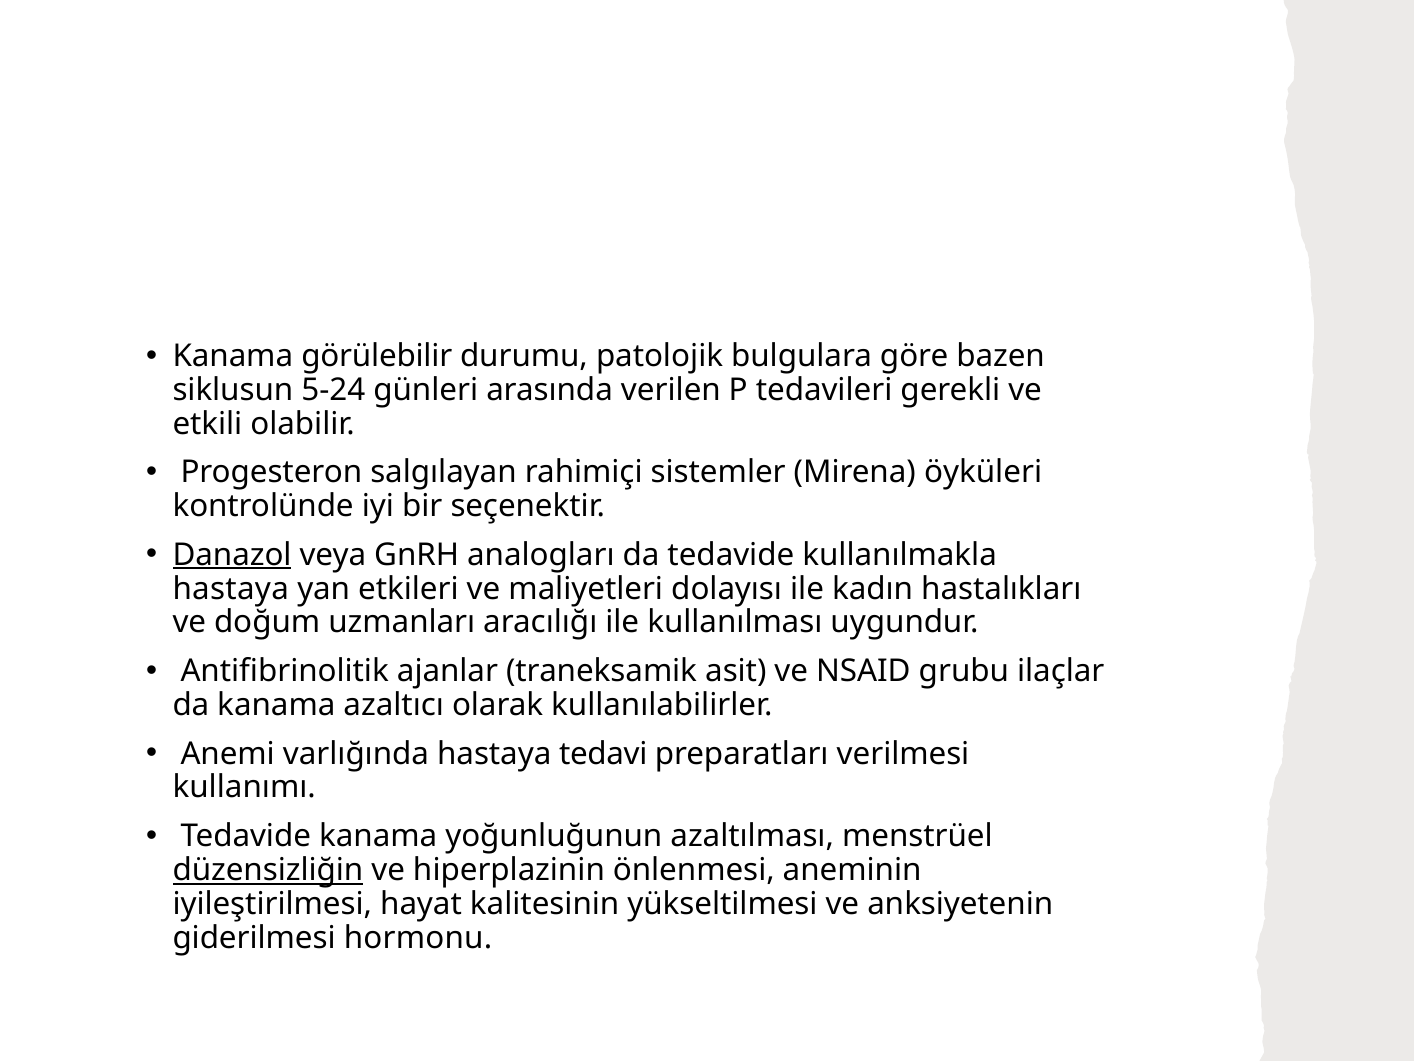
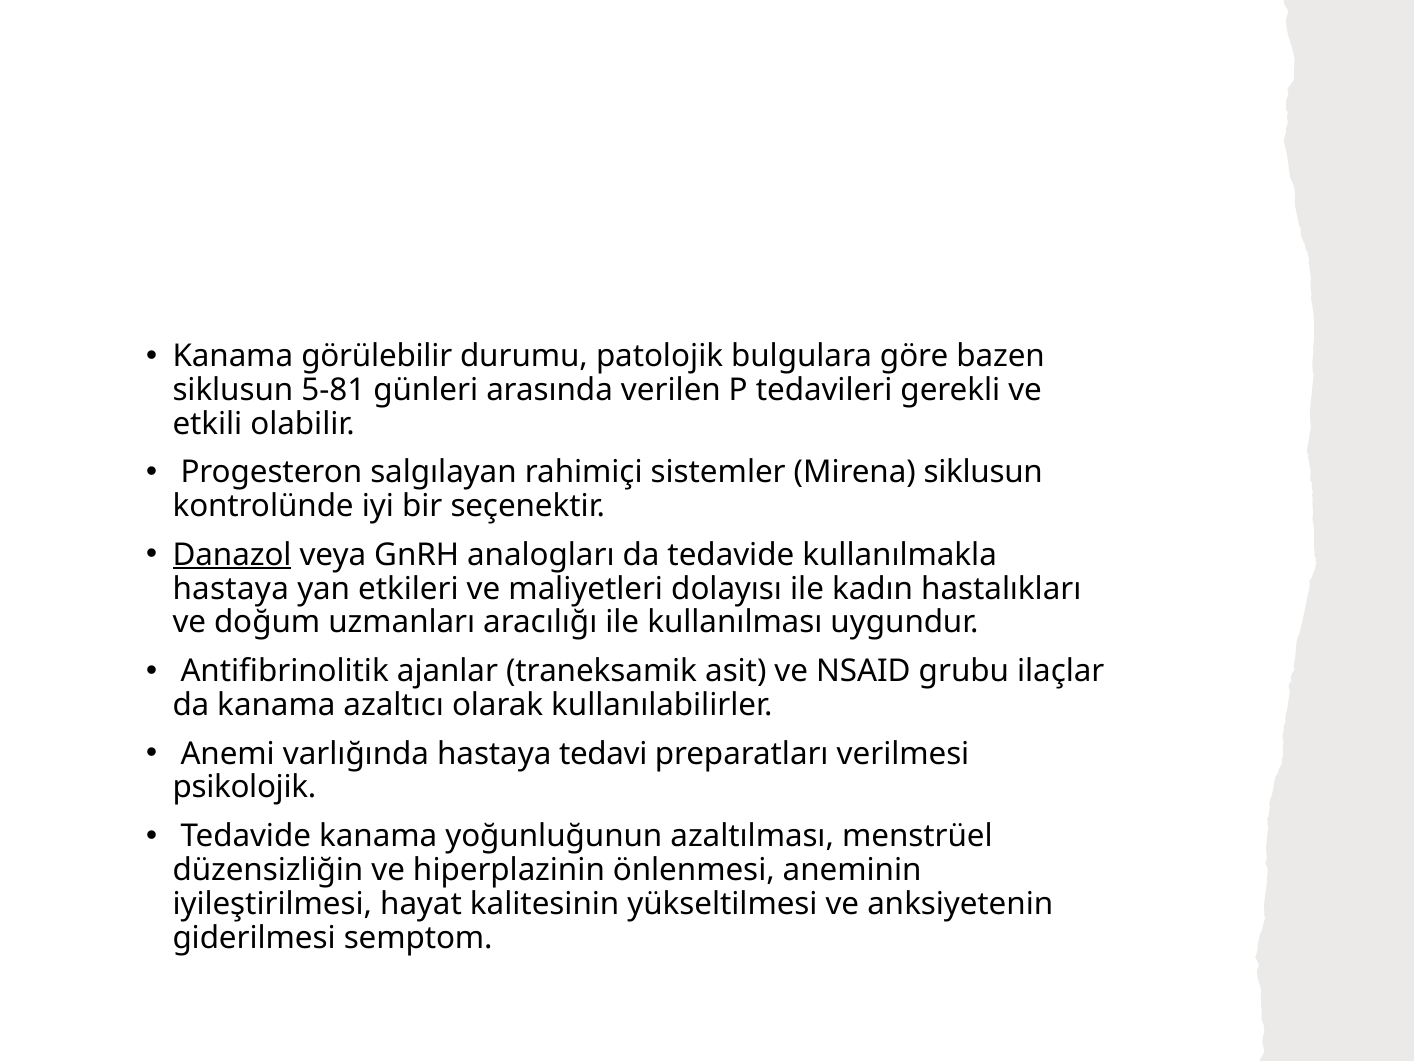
5-24: 5-24 -> 5-81
Mirena öyküleri: öyküleri -> siklusun
kullanımı: kullanımı -> psikolojik
düzensizliğin underline: present -> none
hormonu: hormonu -> semptom
